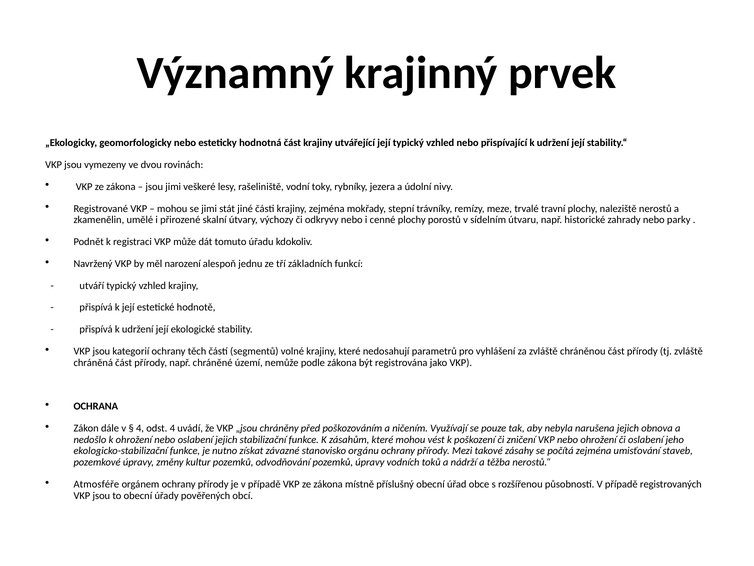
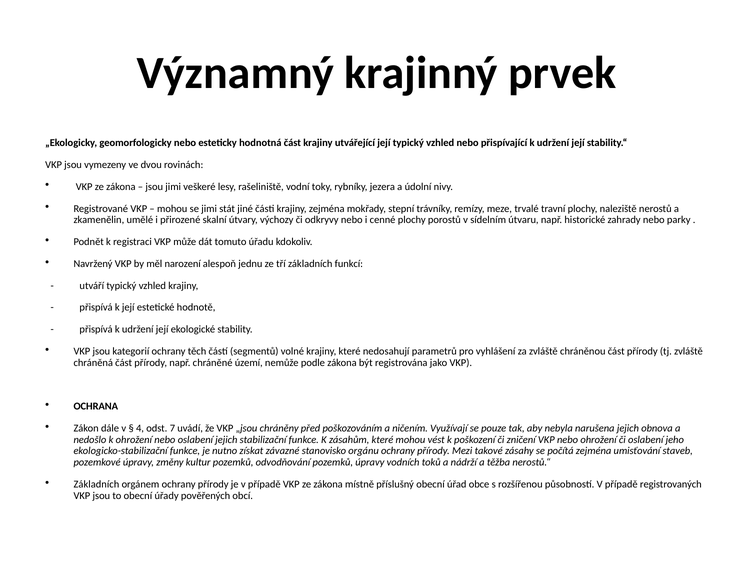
odst 4: 4 -> 7
Atmosféře at (96, 484): Atmosféře -> Základních
